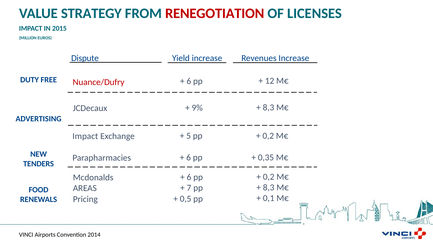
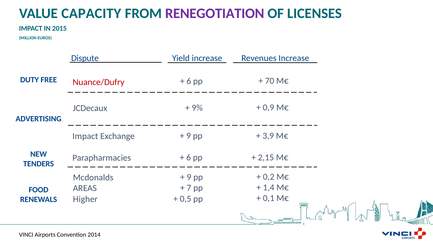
STRATEGY: STRATEGY -> CAPACITY
RENEGOTIATION colour: red -> purple
12: 12 -> 70
8,3 at (269, 108): 8,3 -> 0,9
5 at (189, 136): 5 -> 9
0,2 at (268, 136): 0,2 -> 3,9
0,35: 0,35 -> 2,15
6 at (189, 178): 6 -> 9
8,3 at (269, 188): 8,3 -> 1,4
Pricing: Pricing -> Higher
